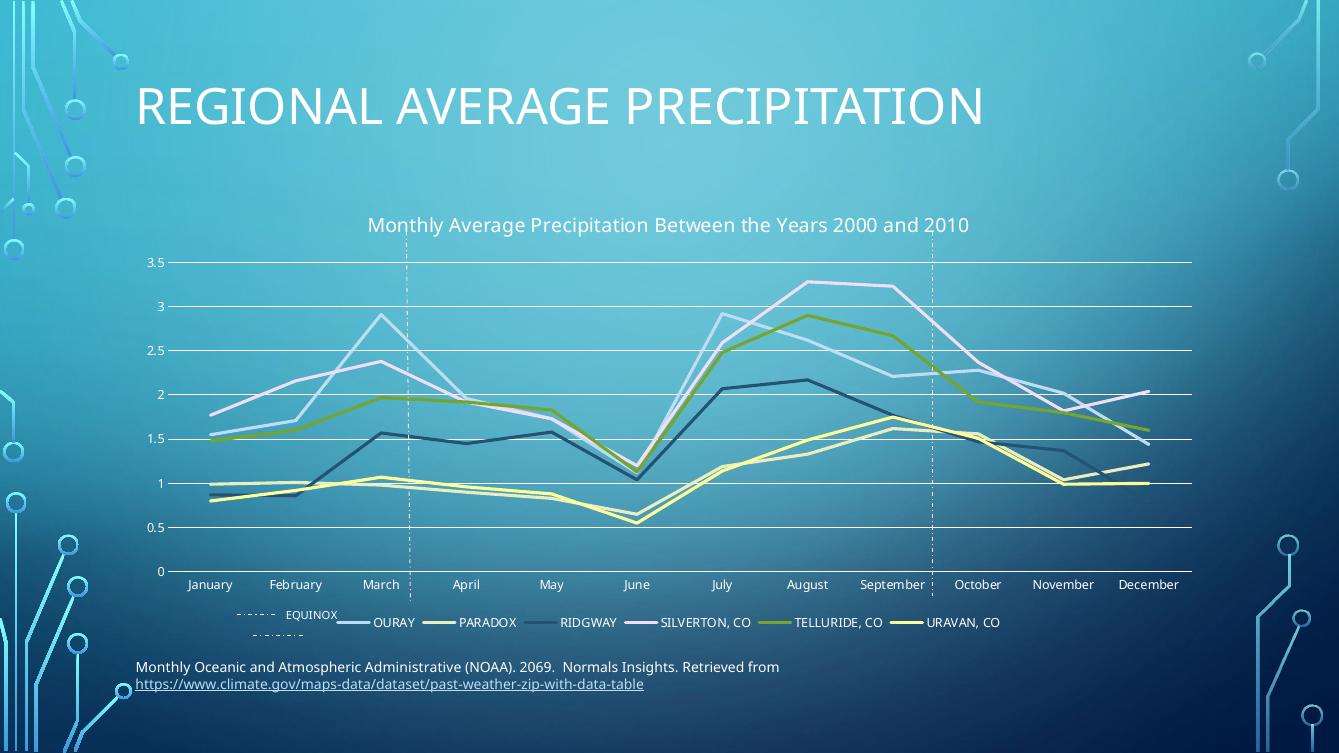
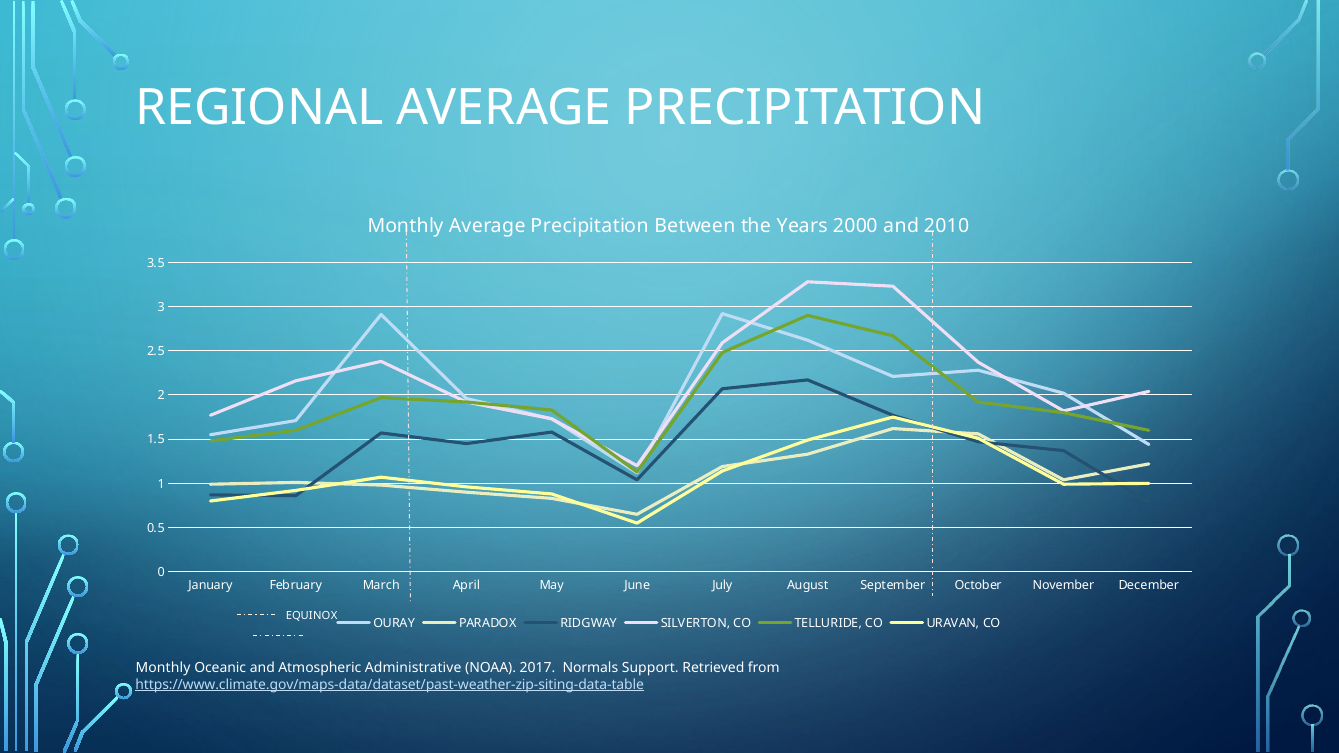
2069: 2069 -> 2017
Insights: Insights -> Support
https://www.climate.gov/maps-data/dataset/past-weather-zip-with-data-table: https://www.climate.gov/maps-data/dataset/past-weather-zip-with-data-table -> https://www.climate.gov/maps-data/dataset/past-weather-zip-siting-data-table
